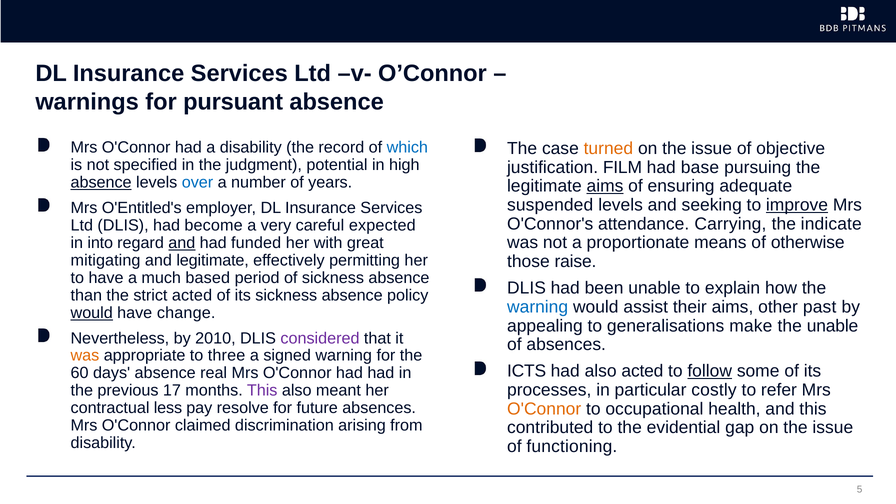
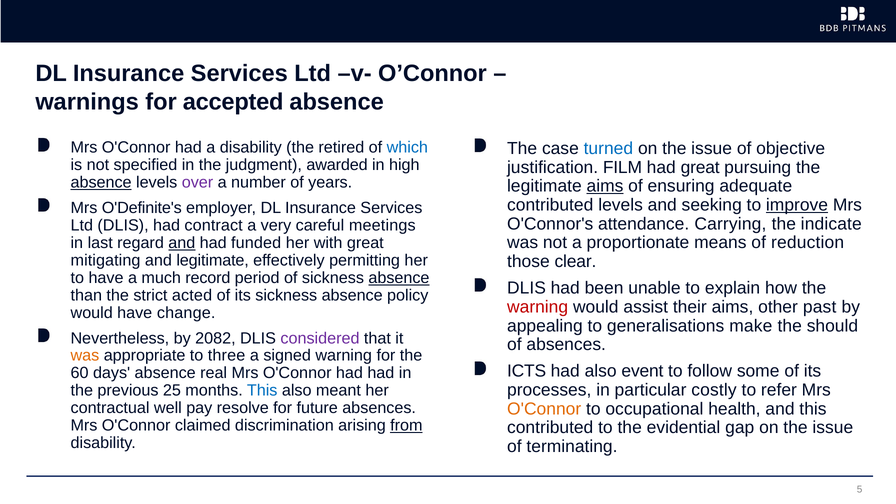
pursuant: pursuant -> accepted
record: record -> retired
turned colour: orange -> blue
potential: potential -> awarded
had base: base -> great
over colour: blue -> purple
suspended at (550, 205): suspended -> contributed
O'Entitled's: O'Entitled's -> O'Definite's
become: become -> contract
expected: expected -> meetings
otherwise: otherwise -> reduction
into: into -> last
raise: raise -> clear
based: based -> record
absence at (399, 278) underline: none -> present
warning at (538, 307) colour: blue -> red
would at (92, 313) underline: present -> none
the unable: unable -> should
2010: 2010 -> 2082
also acted: acted -> event
follow underline: present -> none
17: 17 -> 25
This at (262, 391) colour: purple -> blue
less: less -> well
from underline: none -> present
functioning: functioning -> terminating
